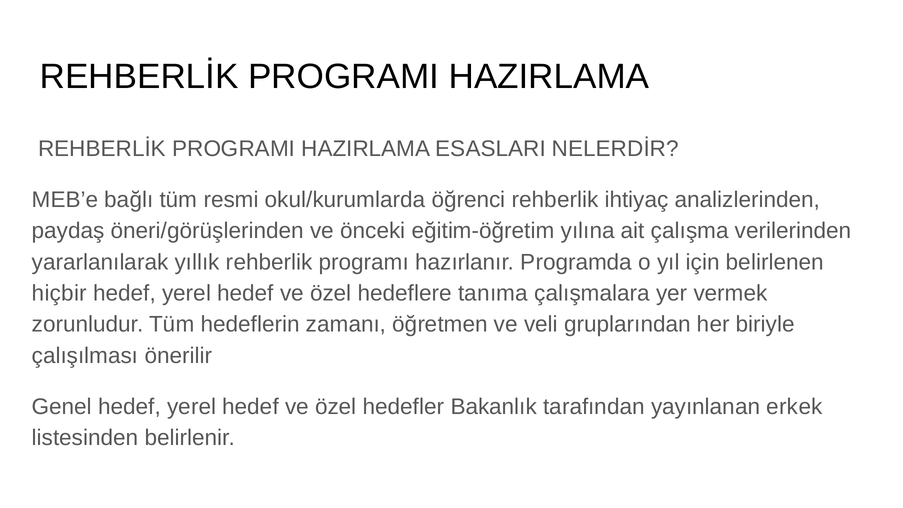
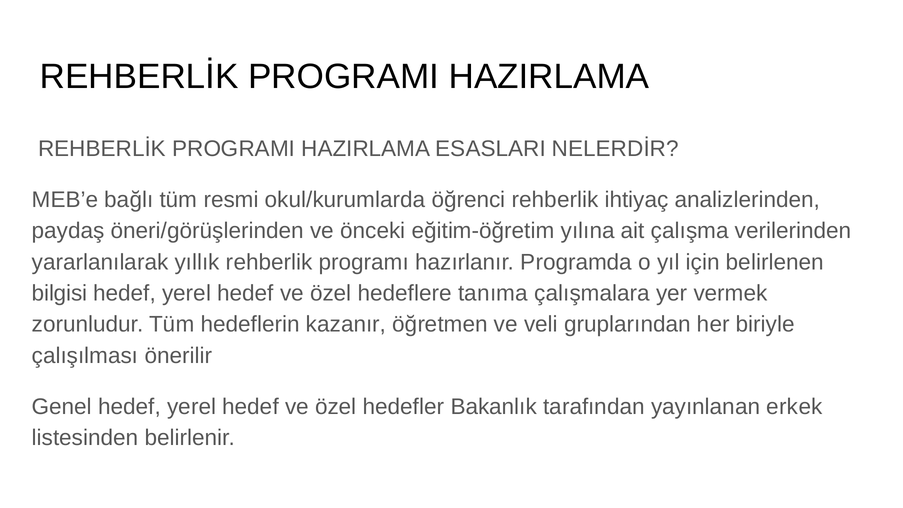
hiçbir: hiçbir -> bilgisi
zamanı: zamanı -> kazanır
